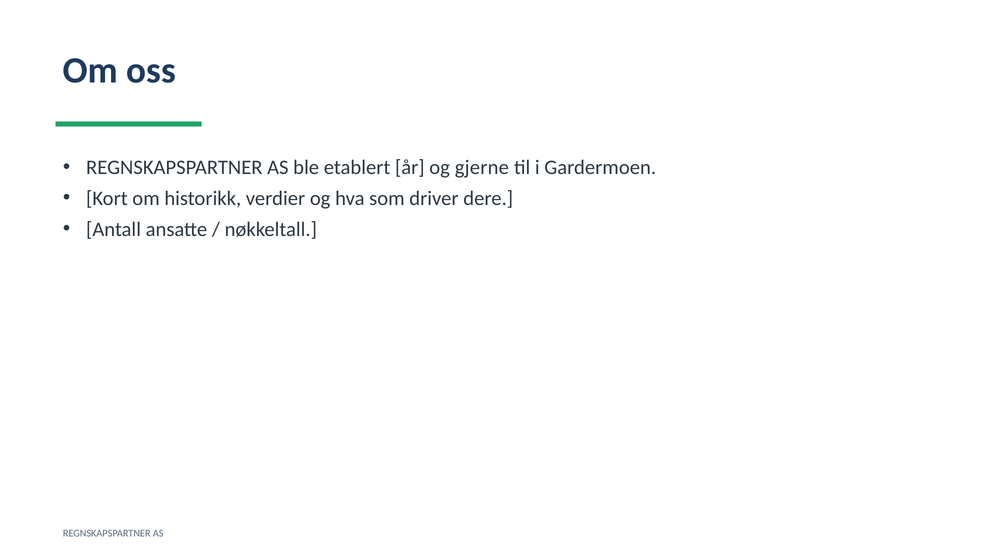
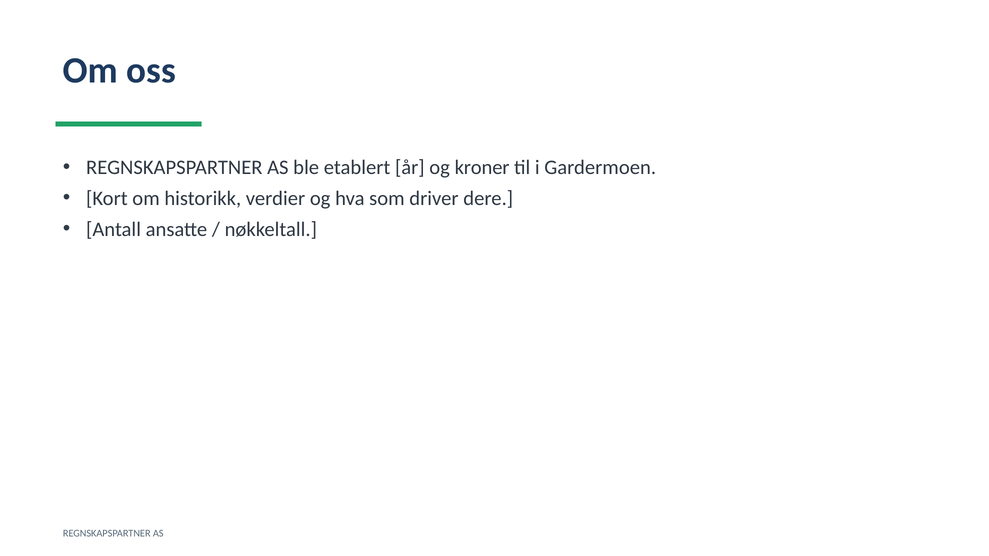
gjerne: gjerne -> kroner
